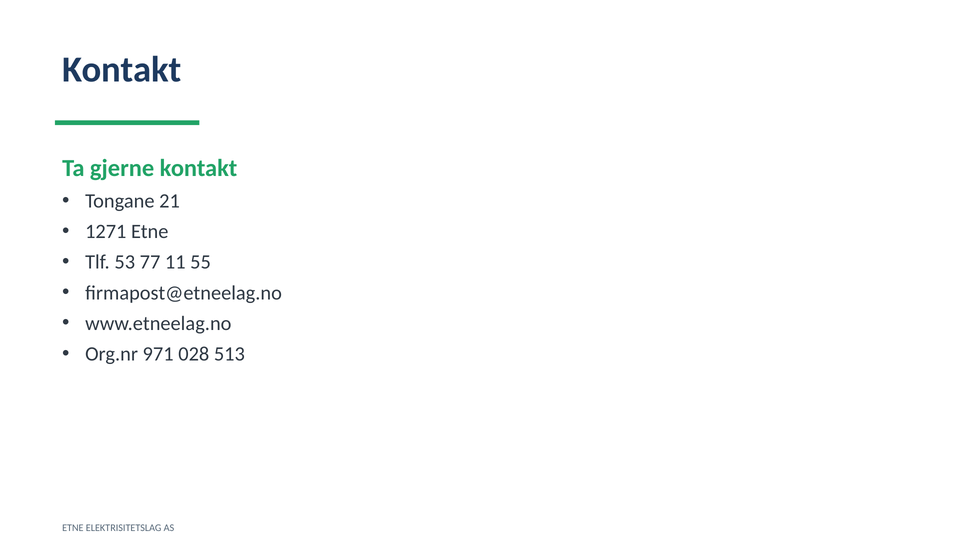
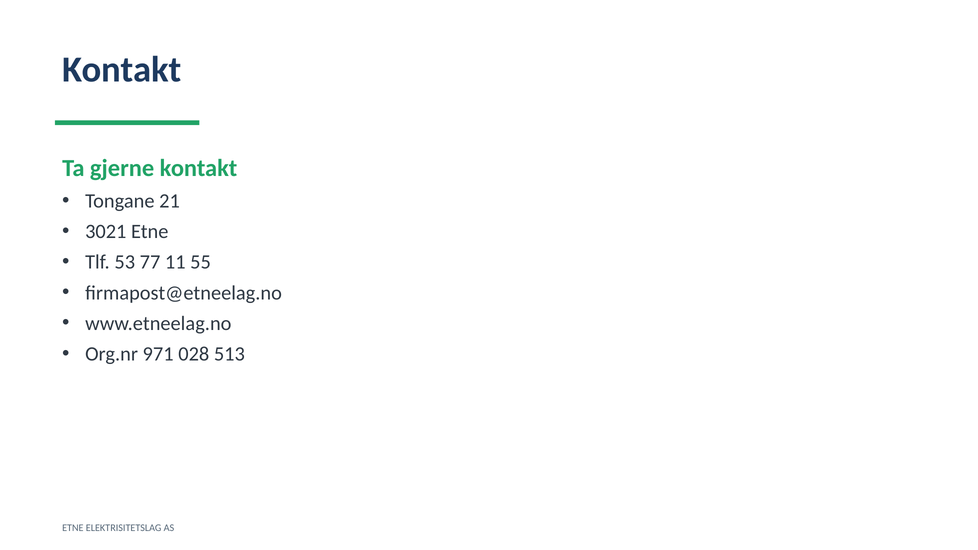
1271: 1271 -> 3021
